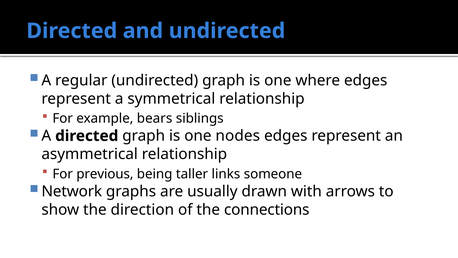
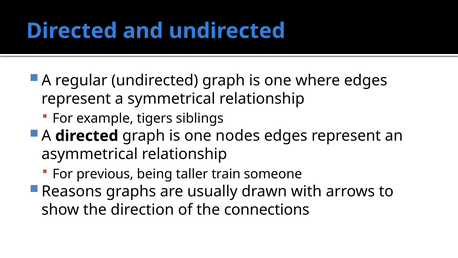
bears: bears -> tigers
links: links -> train
Network: Network -> Reasons
